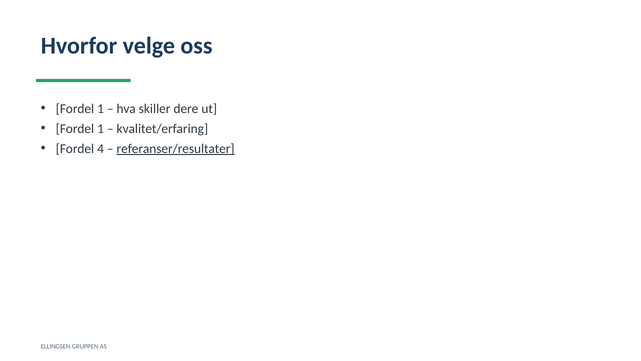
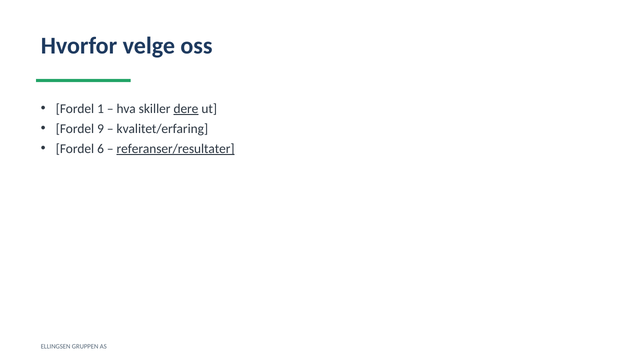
dere underline: none -> present
1 at (101, 129): 1 -> 9
4: 4 -> 6
